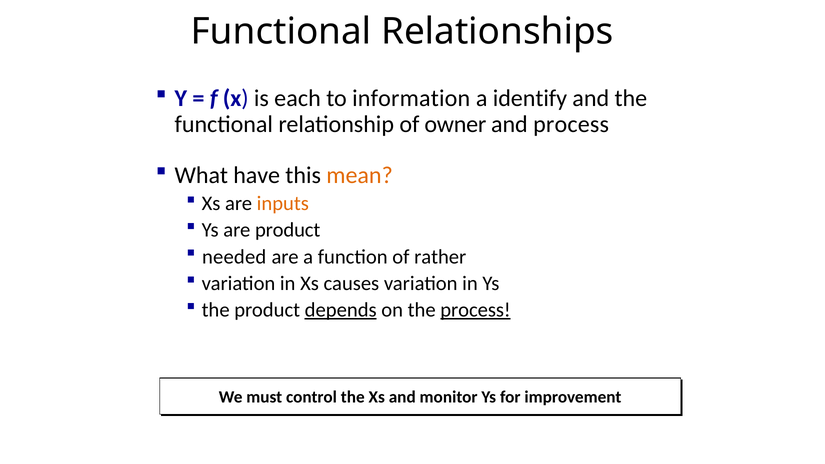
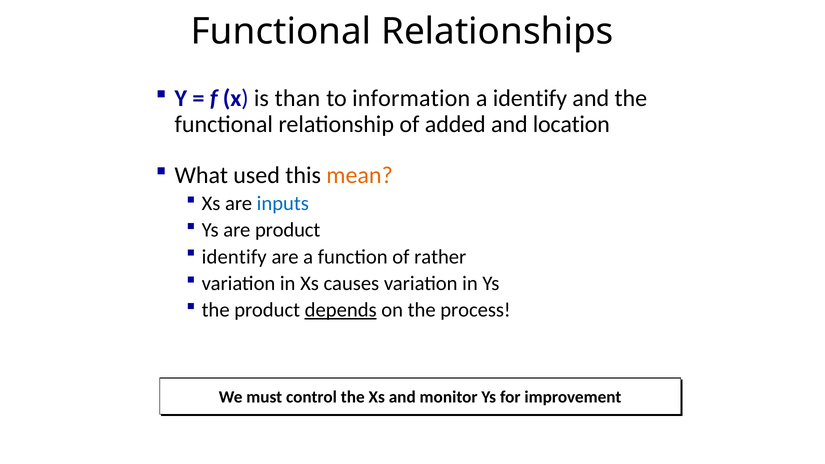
each: each -> than
owner: owner -> added
and process: process -> location
have: have -> used
inputs colour: orange -> blue
needed at (234, 257): needed -> identify
process at (475, 310) underline: present -> none
